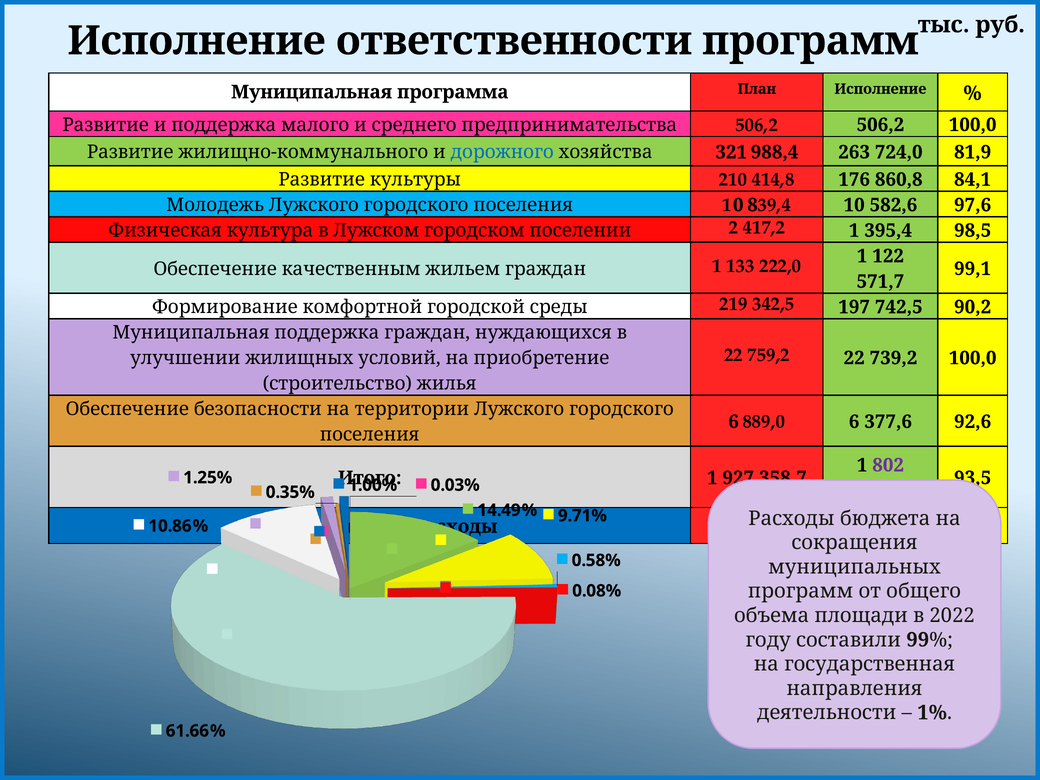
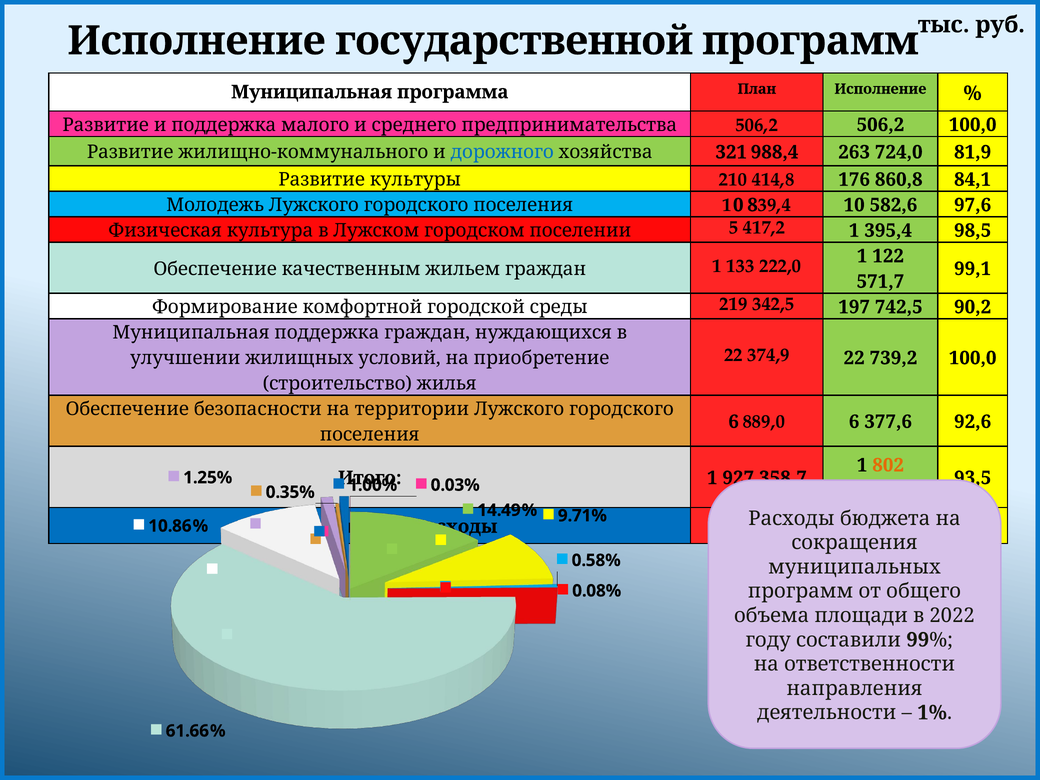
ответственности: ответственности -> государственной
2: 2 -> 5
759,2: 759,2 -> 374,9
802 colour: purple -> orange
государственная: государственная -> ответственности
